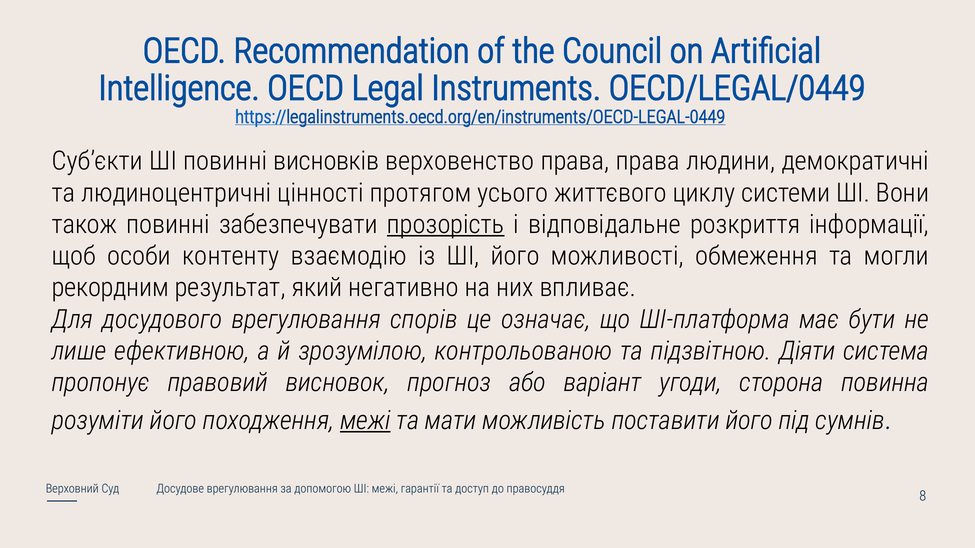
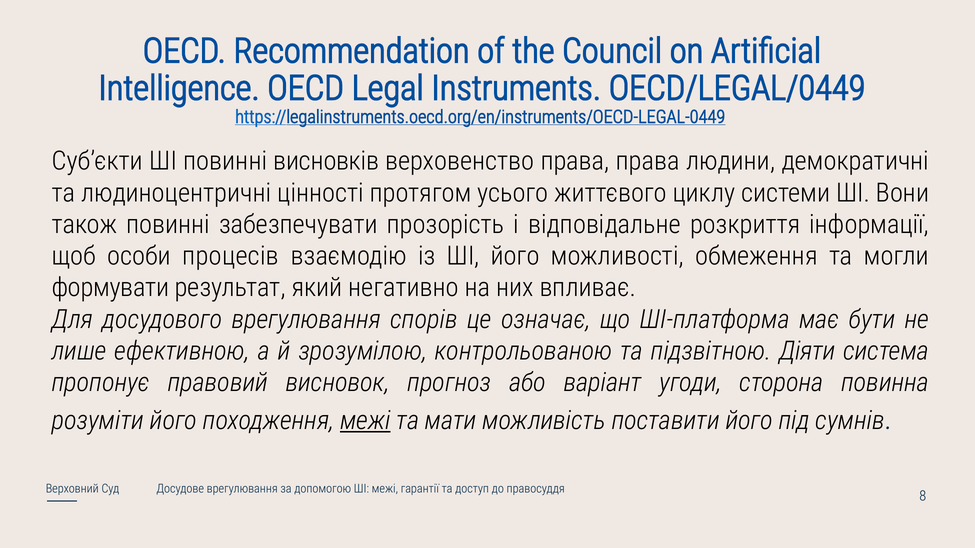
прозорість underline: present -> none
контенту: контенту -> процесів
рекордним: рекордним -> формувати
